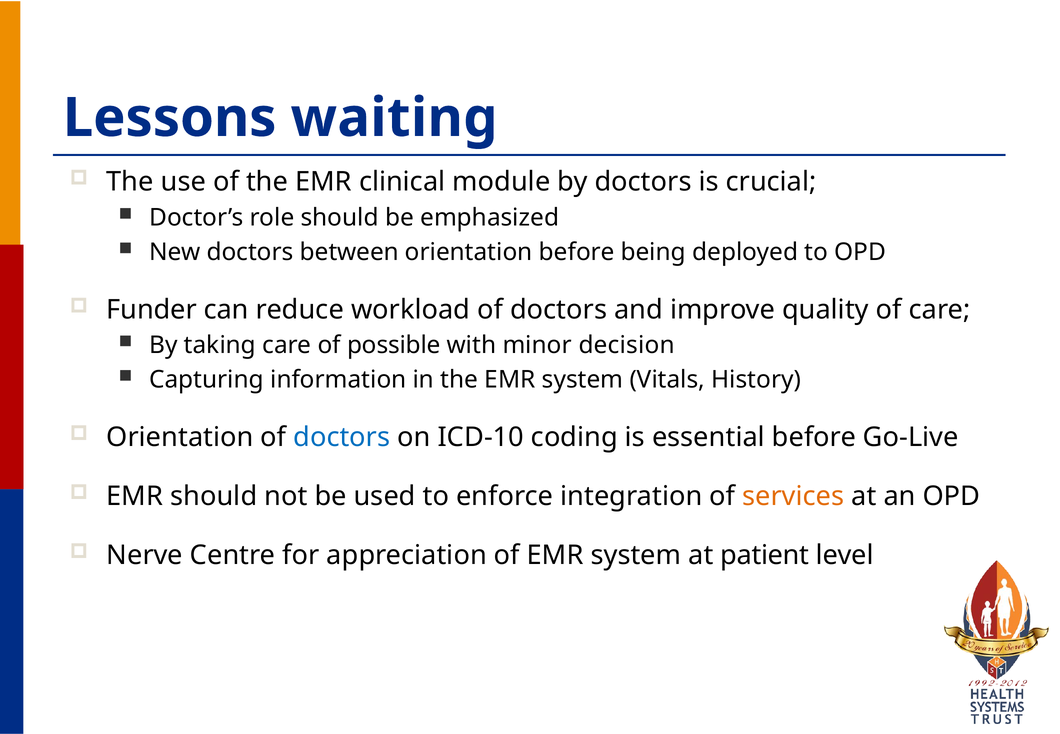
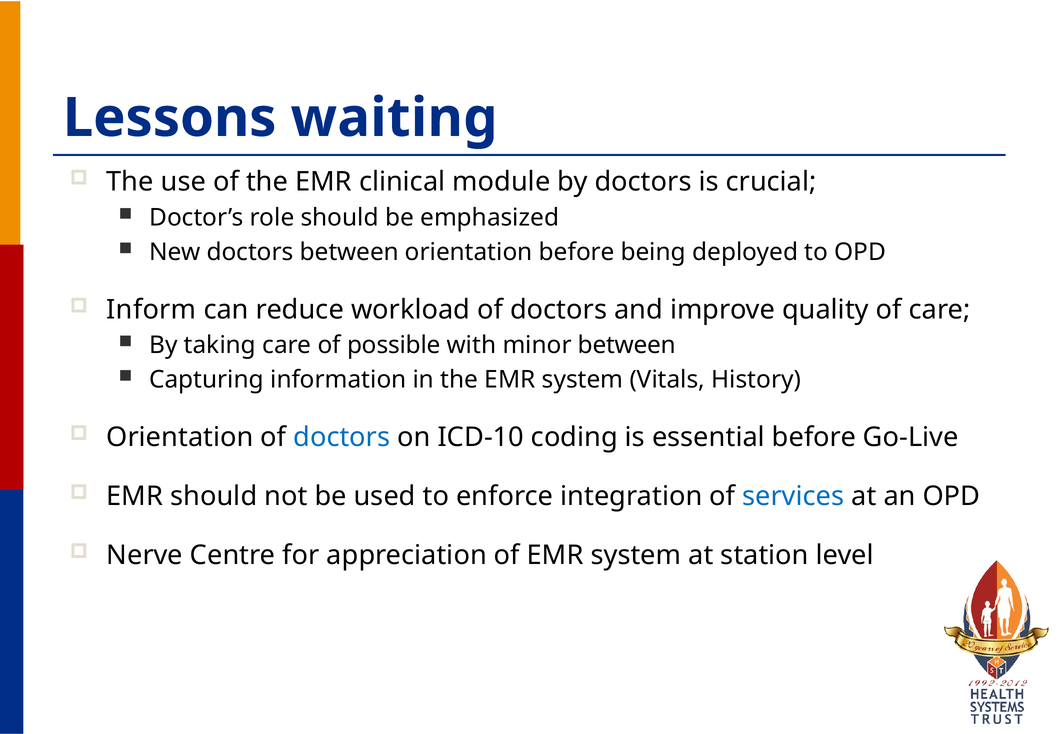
Funder: Funder -> Inform
minor decision: decision -> between
services colour: orange -> blue
patient: patient -> station
